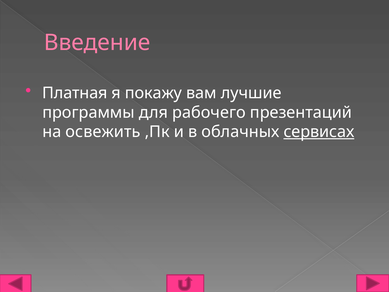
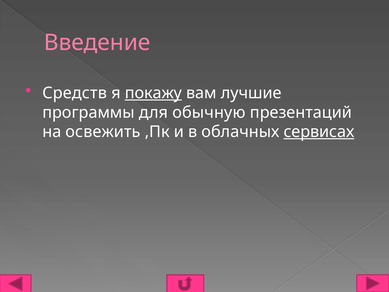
Платная: Платная -> Средств
покажу underline: none -> present
рабочего: рабочего -> обычную
